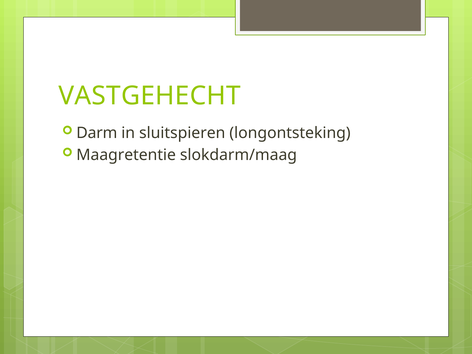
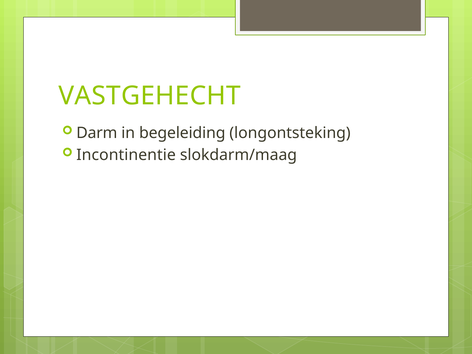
sluitspieren: sluitspieren -> begeleiding
Maagretentie: Maagretentie -> Incontinentie
